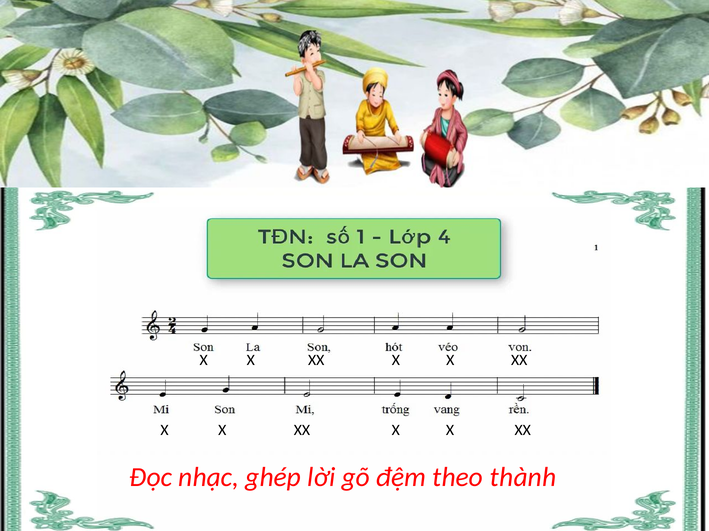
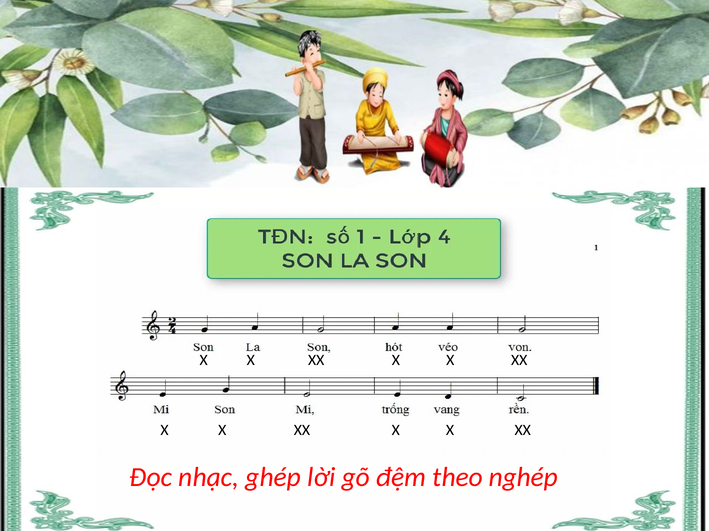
thành: thành -> nghép
